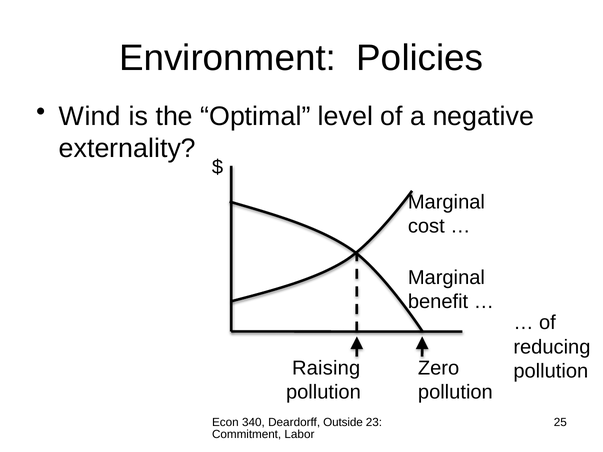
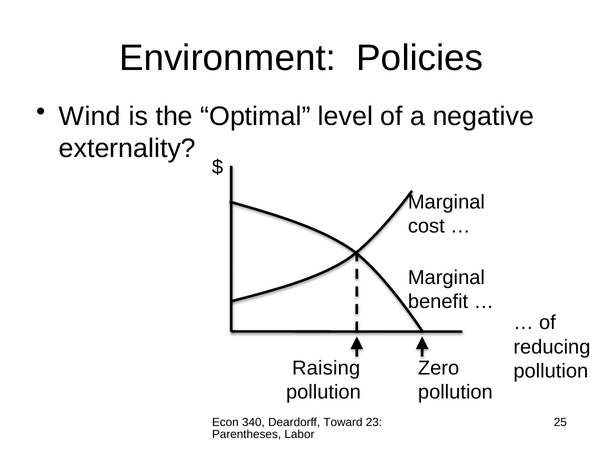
Outside: Outside -> Toward
Commitment: Commitment -> Parentheses
